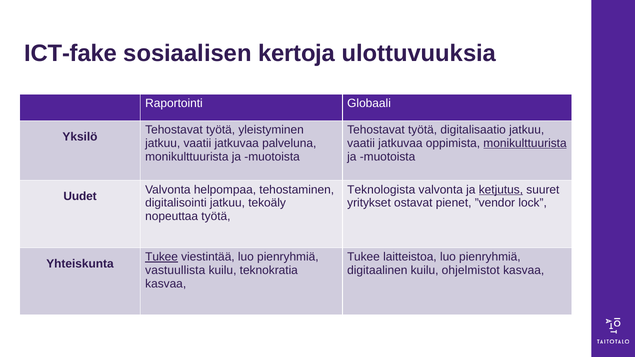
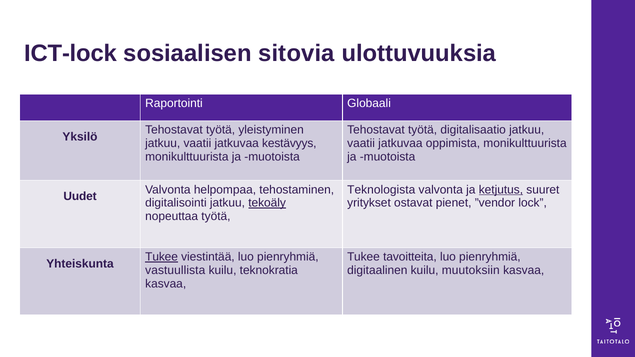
ICT-fake: ICT-fake -> ICT-lock
kertoja: kertoja -> sitovia
palveluna: palveluna -> kestävyys
monikulttuurista at (525, 143) underline: present -> none
tekoäly underline: none -> present
laitteistoa: laitteistoa -> tavoitteita
ohjelmistot: ohjelmistot -> muutoksiin
